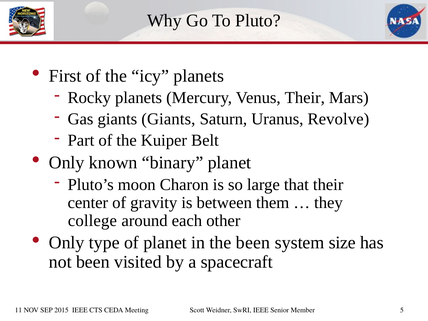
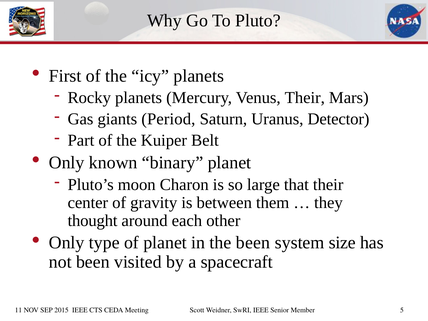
giants Giants: Giants -> Period
Revolve: Revolve -> Detector
college: college -> thought
